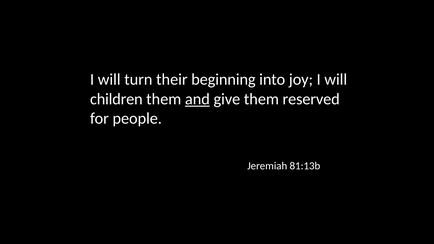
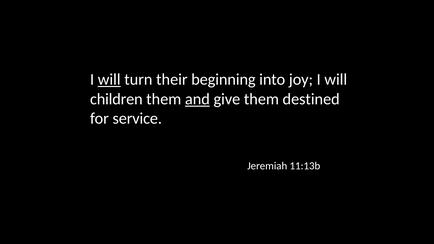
will at (109, 80) underline: none -> present
reserved: reserved -> destined
people: people -> service
81:13b: 81:13b -> 11:13b
